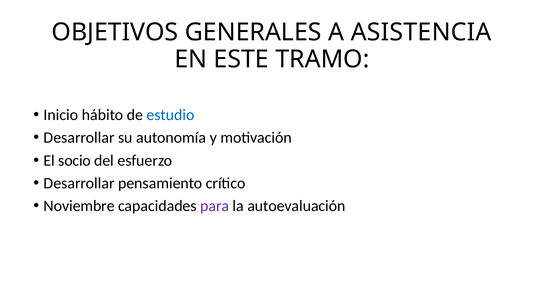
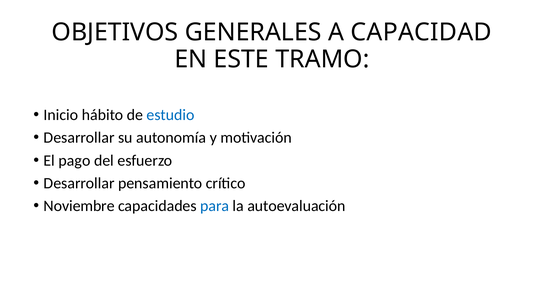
ASISTENCIA: ASISTENCIA -> CAPACIDAD
socio: socio -> pago
para colour: purple -> blue
